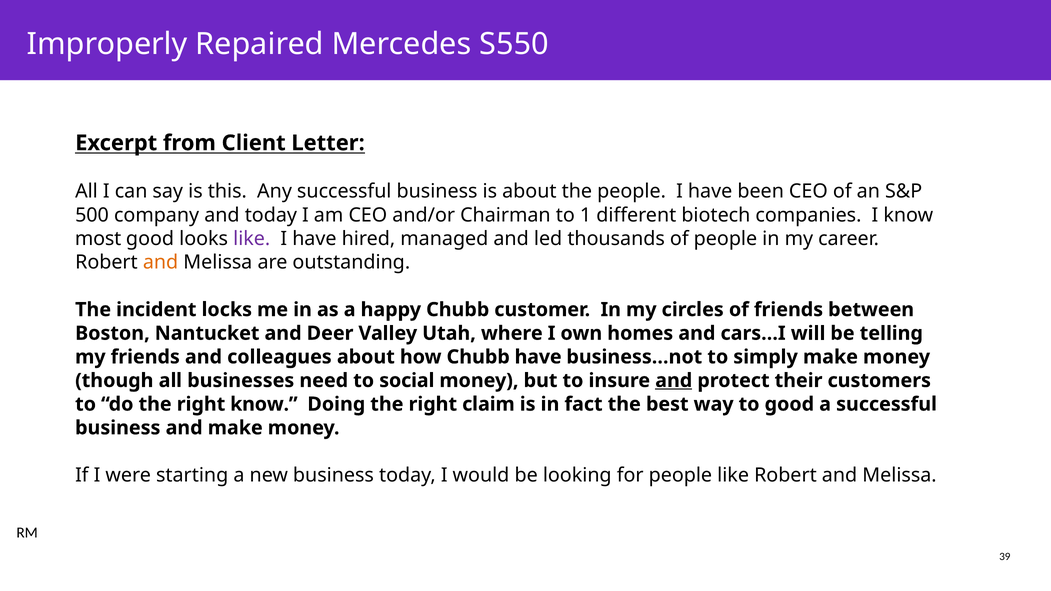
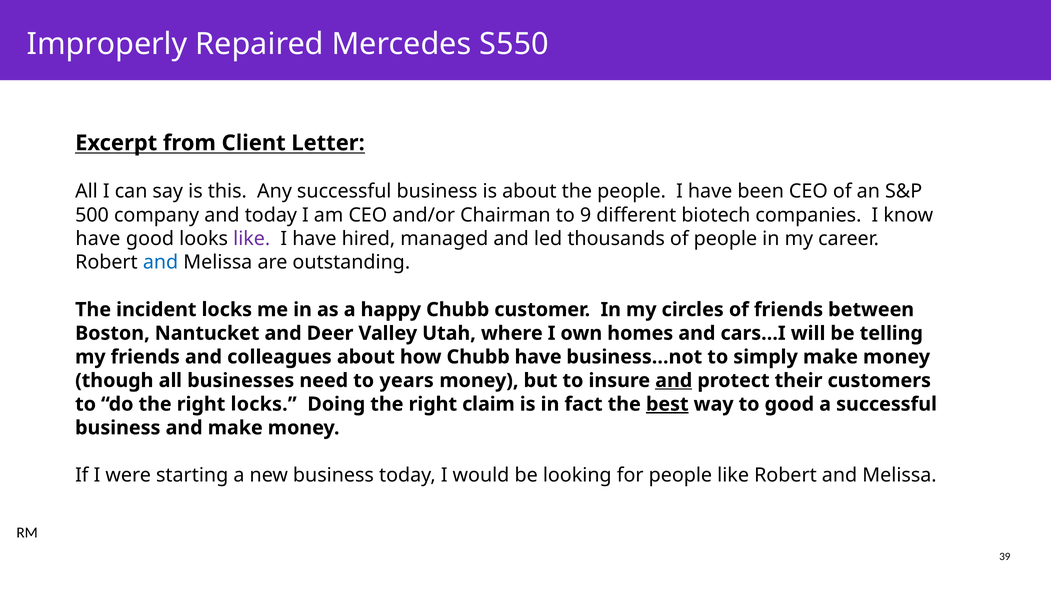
1: 1 -> 9
most at (98, 239): most -> have
and at (161, 262) colour: orange -> blue
social: social -> years
right know: know -> locks
best underline: none -> present
